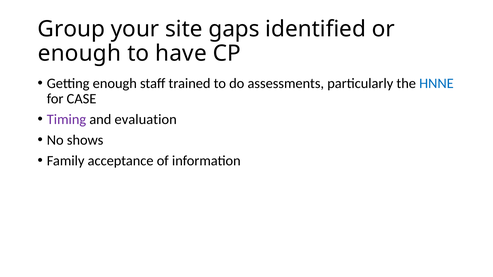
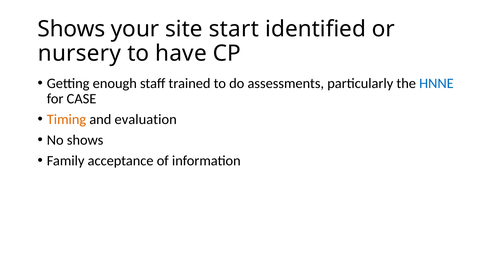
Group at (71, 29): Group -> Shows
gaps: gaps -> start
enough at (79, 54): enough -> nursery
Timing colour: purple -> orange
